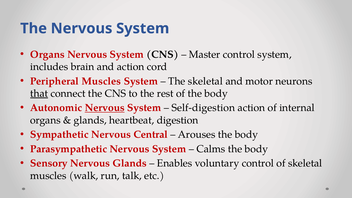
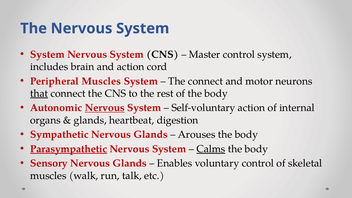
Organs at (47, 54): Organs -> System
The skeletal: skeletal -> connect
Self-digestion: Self-digestion -> Self-voluntary
Sympathetic Nervous Central: Central -> Glands
Parasympathetic underline: none -> present
Calms underline: none -> present
